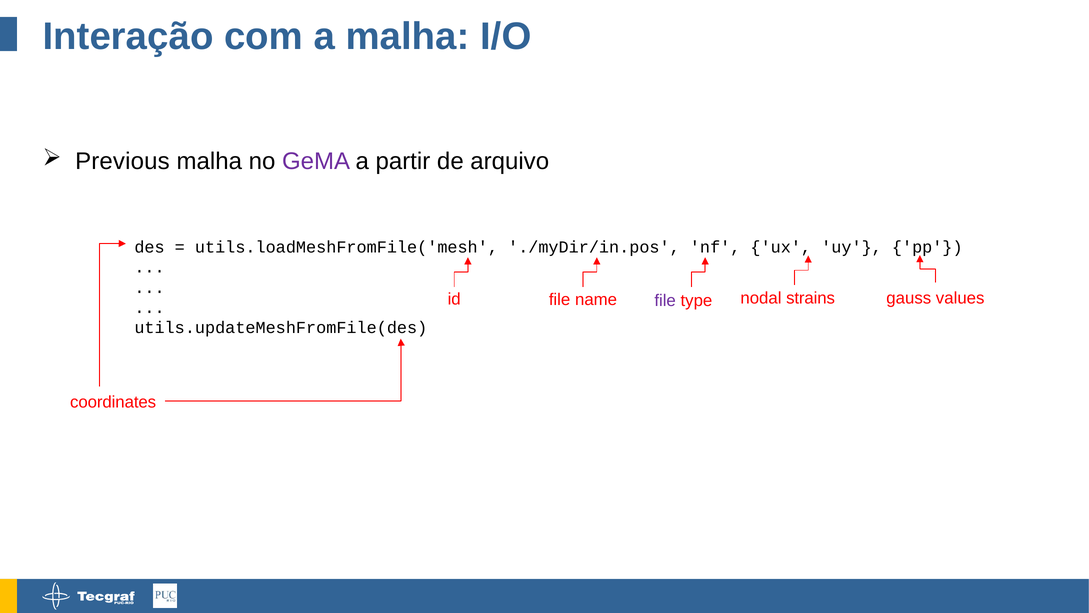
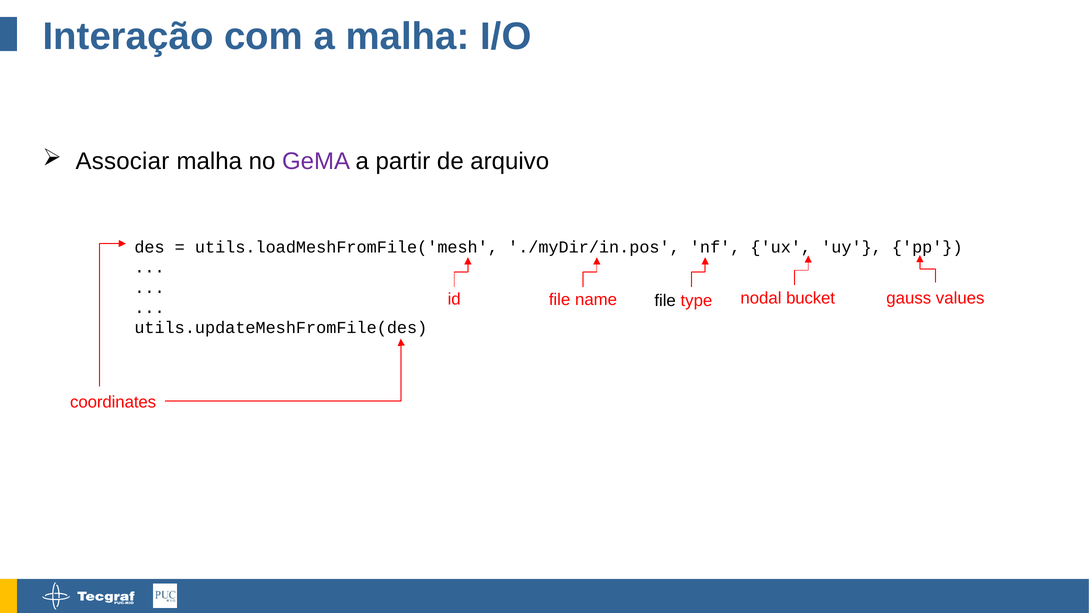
Previous: Previous -> Associar
strains: strains -> bucket
file at (665, 300) colour: purple -> black
